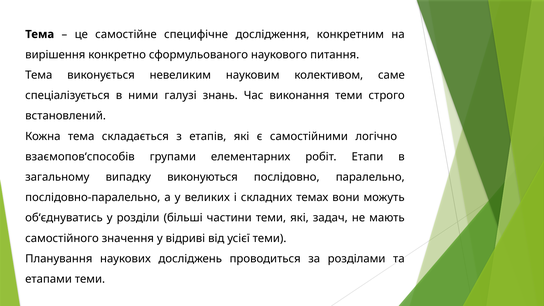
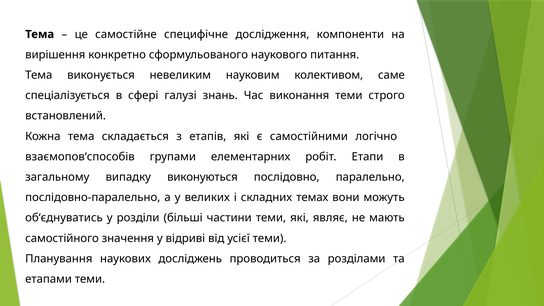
конкретним: конкретним -> компоненти
ними: ними -> сфері
задач: задач -> являє
